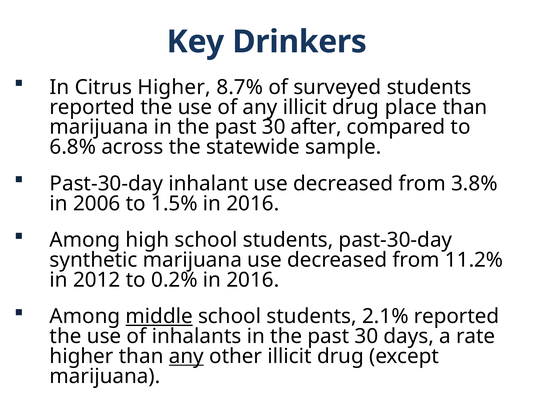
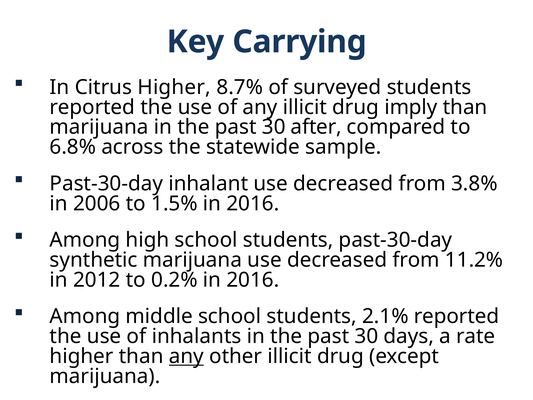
Drinkers: Drinkers -> Carrying
place: place -> imply
middle underline: present -> none
